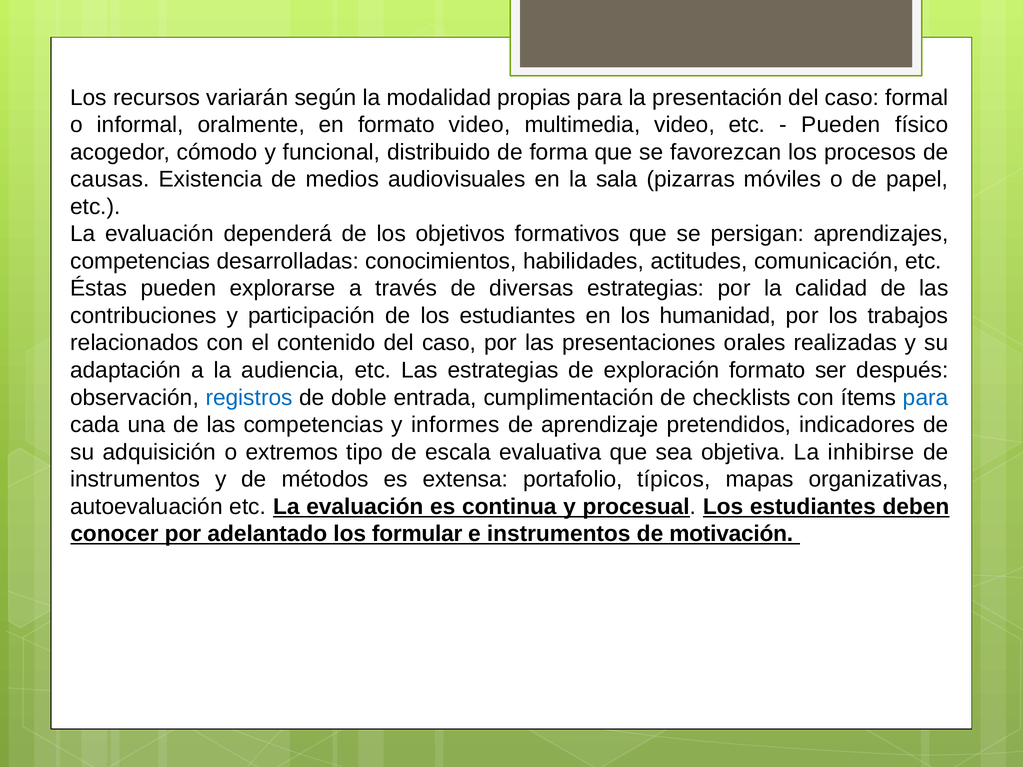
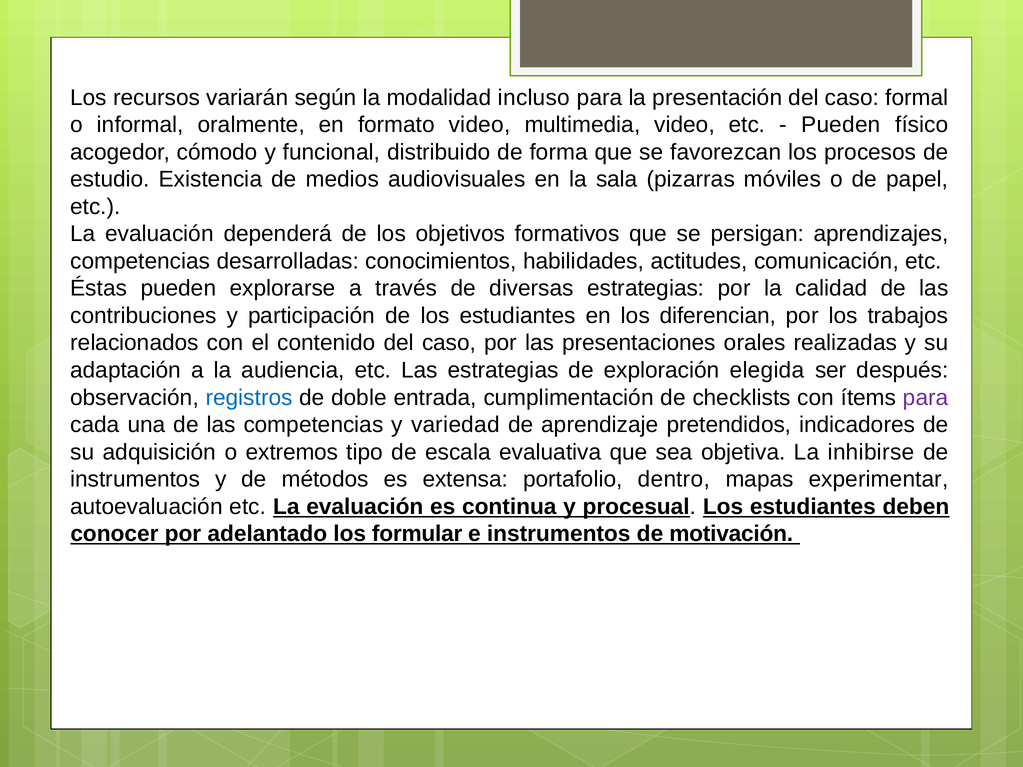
propias: propias -> incluso
causas: causas -> estudio
humanidad: humanidad -> diferencian
exploración formato: formato -> elegida
para at (926, 398) colour: blue -> purple
informes: informes -> variedad
típicos: típicos -> dentro
organizativas: organizativas -> experimentar
